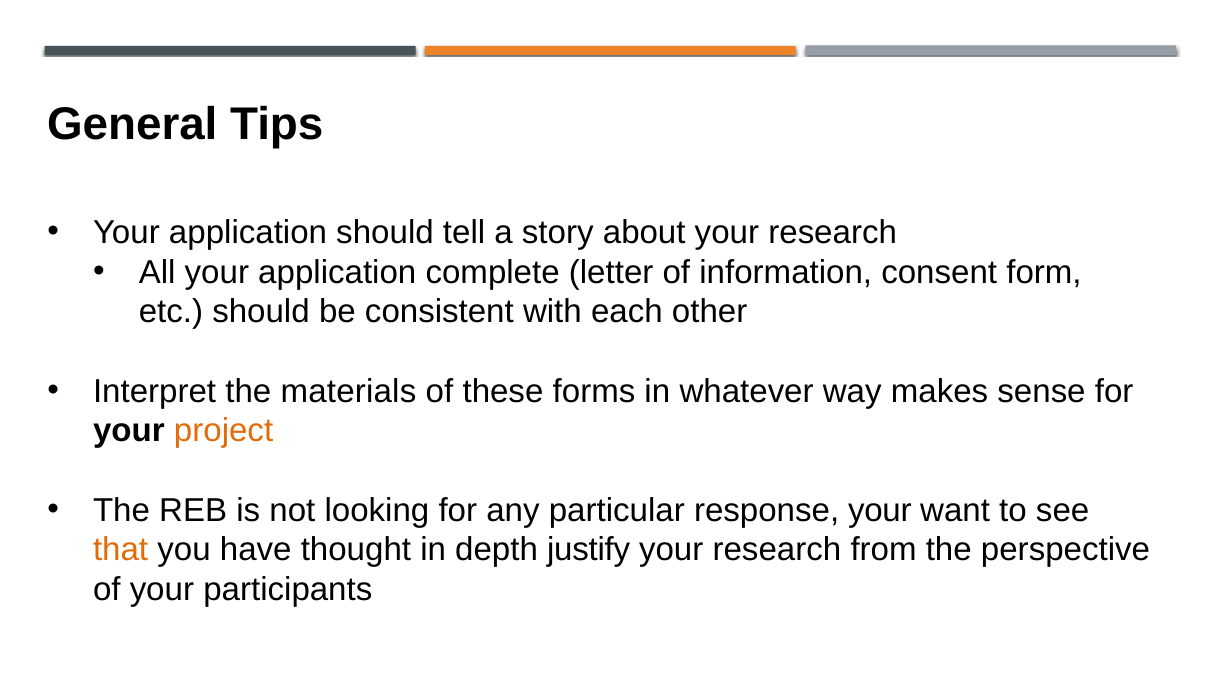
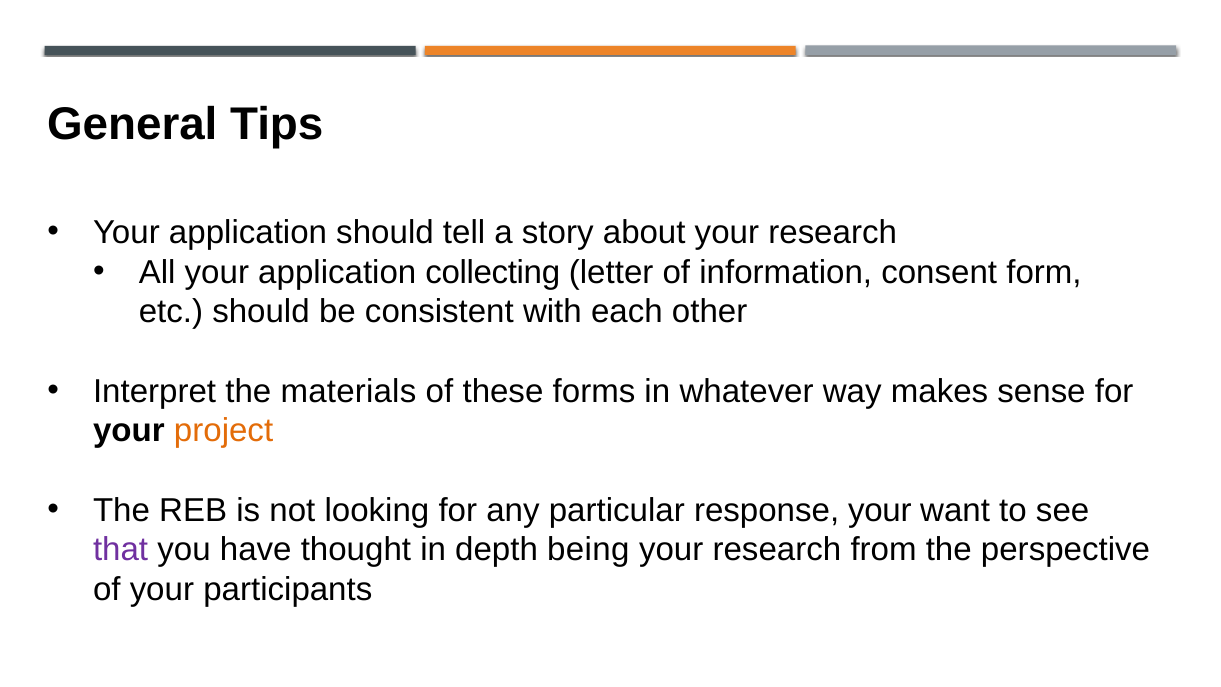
complete: complete -> collecting
that colour: orange -> purple
justify: justify -> being
